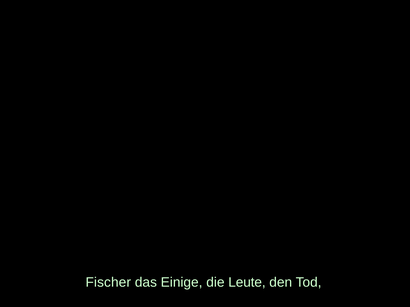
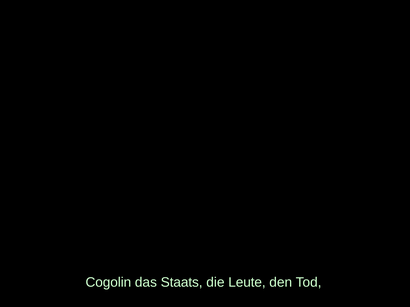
Fischer: Fischer -> Cogolin
Einige: Einige -> Staats
